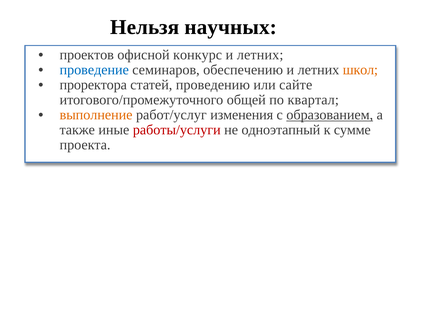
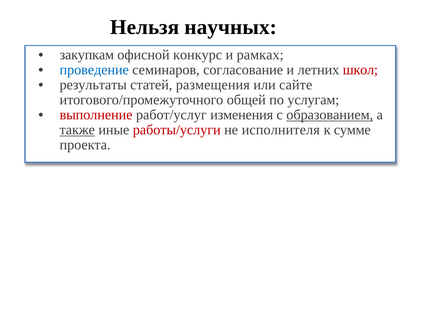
проектов: проектов -> закупкам
летних at (260, 55): летних -> рамках
обеспечению: обеспечению -> согласование
школ colour: orange -> red
проректора: проректора -> результаты
проведению: проведению -> размещения
квартал: квартал -> услугам
выполнение colour: orange -> red
также underline: none -> present
одноэтапный: одноэтапный -> исполнителя
